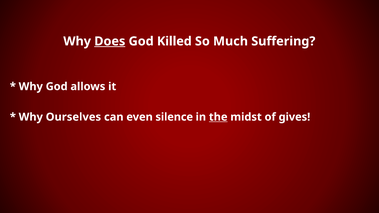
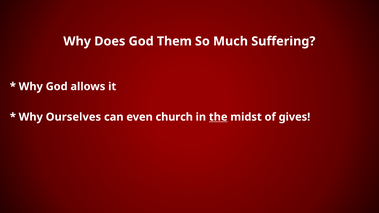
Does underline: present -> none
Killed: Killed -> Them
silence: silence -> church
